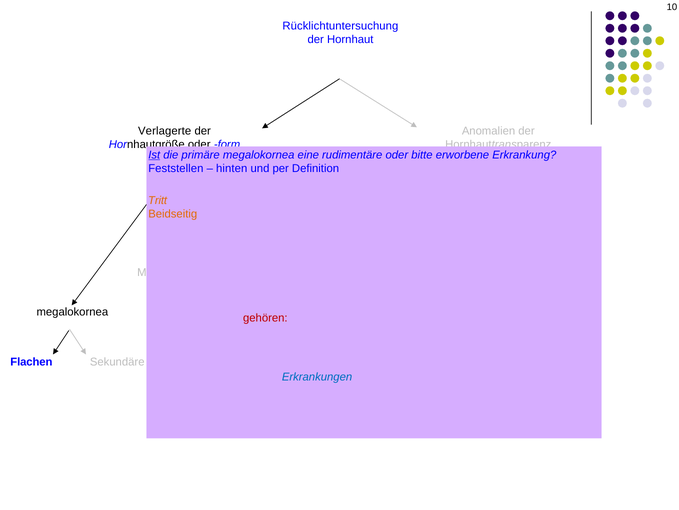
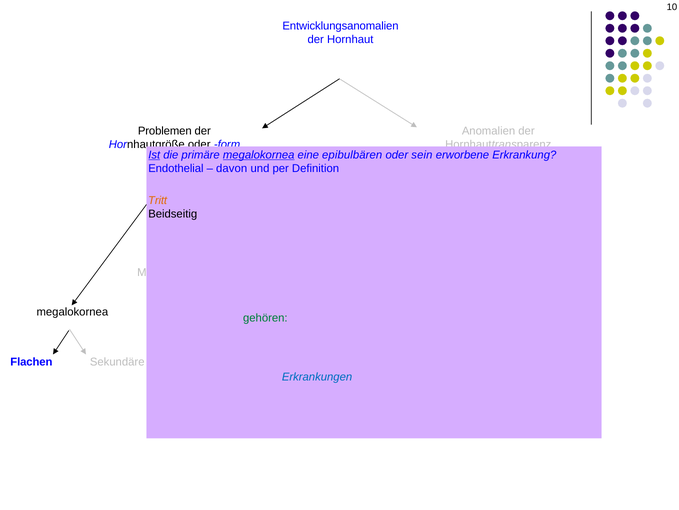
Rücklichtuntersuchung: Rücklichtuntersuchung -> Entwicklungsanomalien
Verlagerte: Verlagerte -> Problemen
megalokornea at (259, 155) underline: none -> present
rudimentäre: rudimentäre -> epibulbären
oder bitte: bitte -> sein
Feststellen: Feststellen -> Endothelial
hinten: hinten -> davon
Beidseitig at (173, 214) colour: orange -> black
gehören at (265, 318) colour: red -> green
